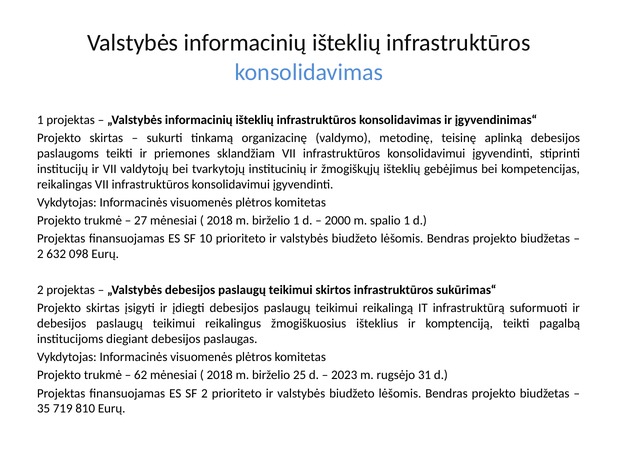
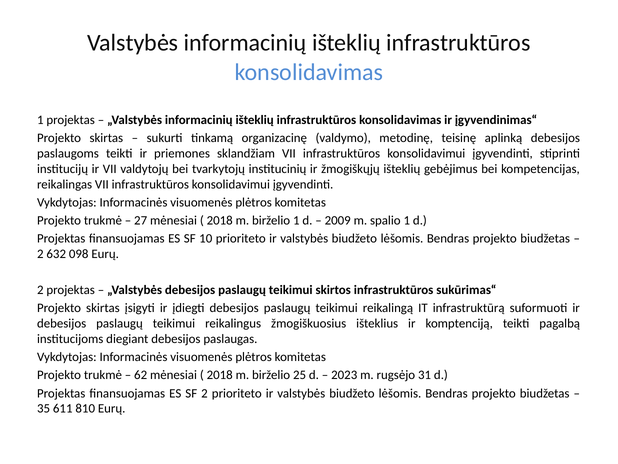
2000: 2000 -> 2009
719: 719 -> 611
